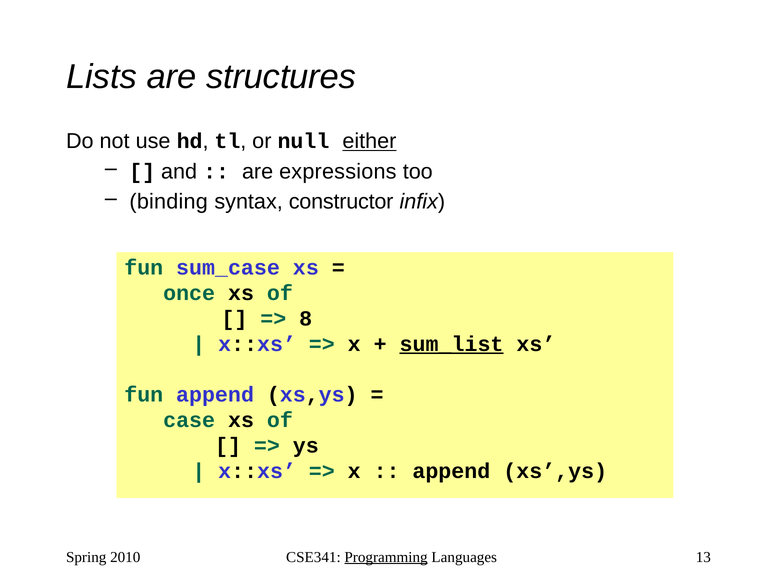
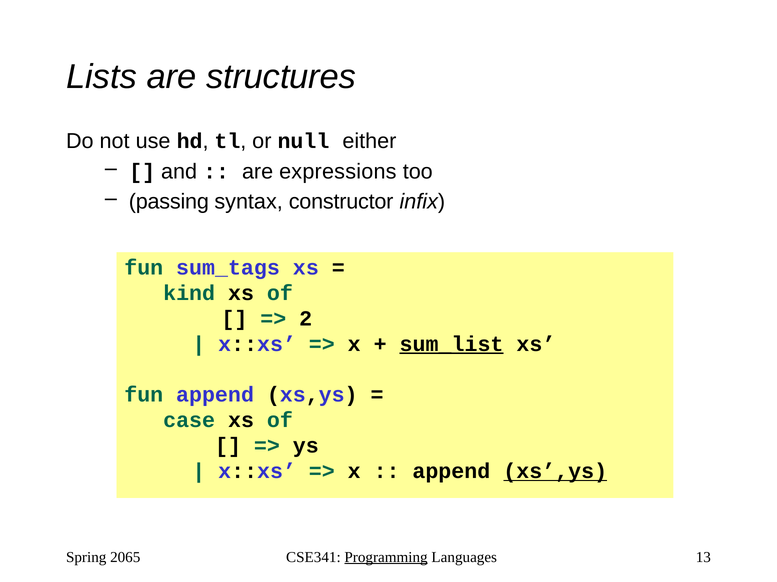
either underline: present -> none
binding: binding -> passing
sum_case: sum_case -> sum_tags
once: once -> kind
8: 8 -> 2
xs’,ys underline: none -> present
2010: 2010 -> 2065
